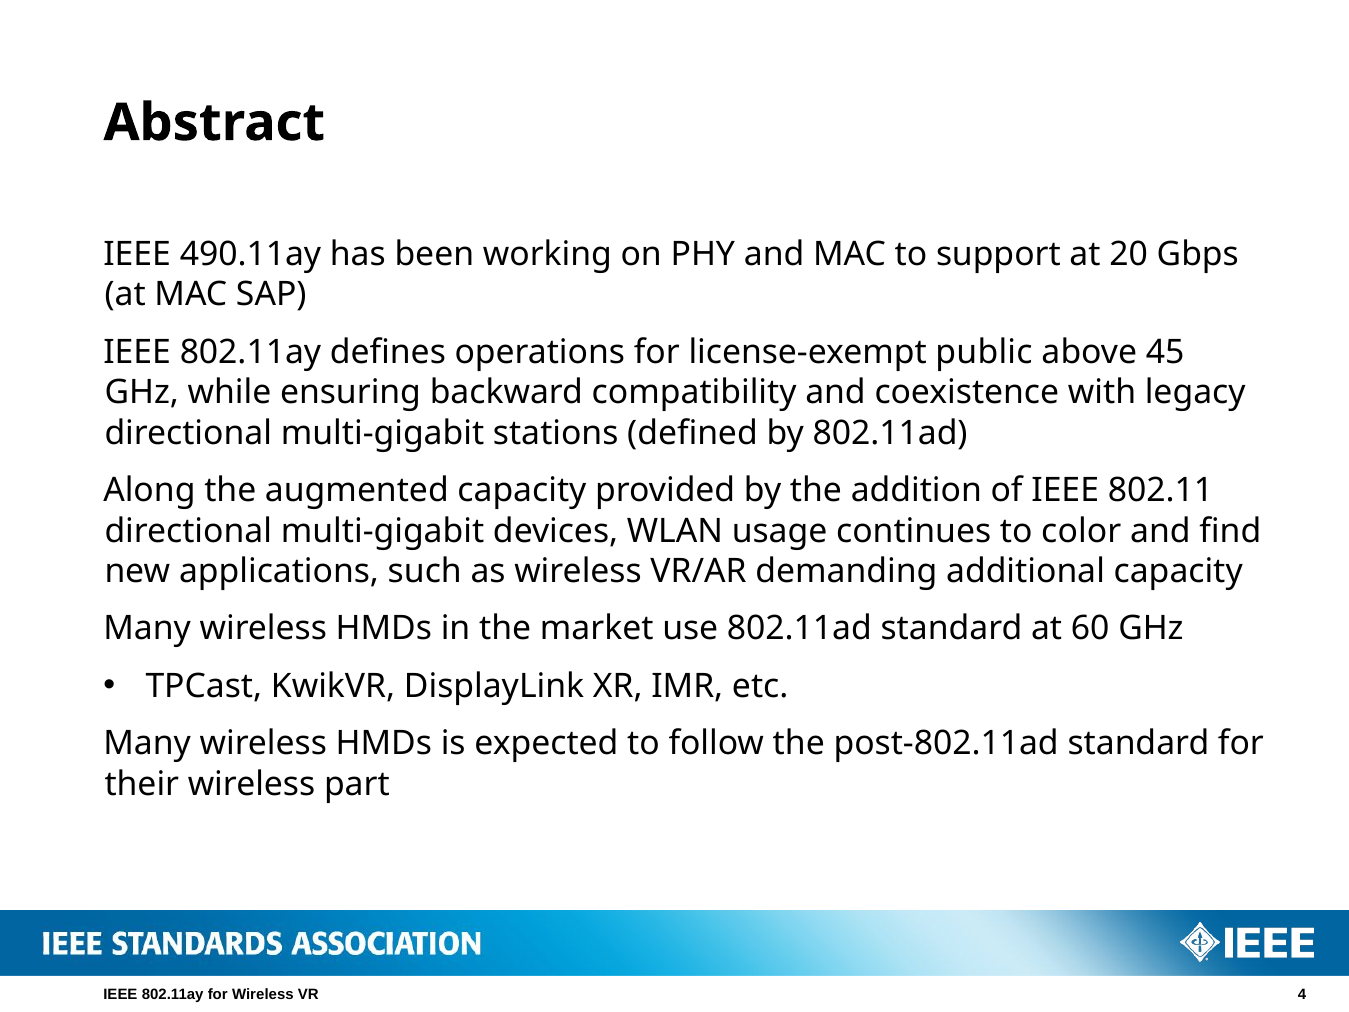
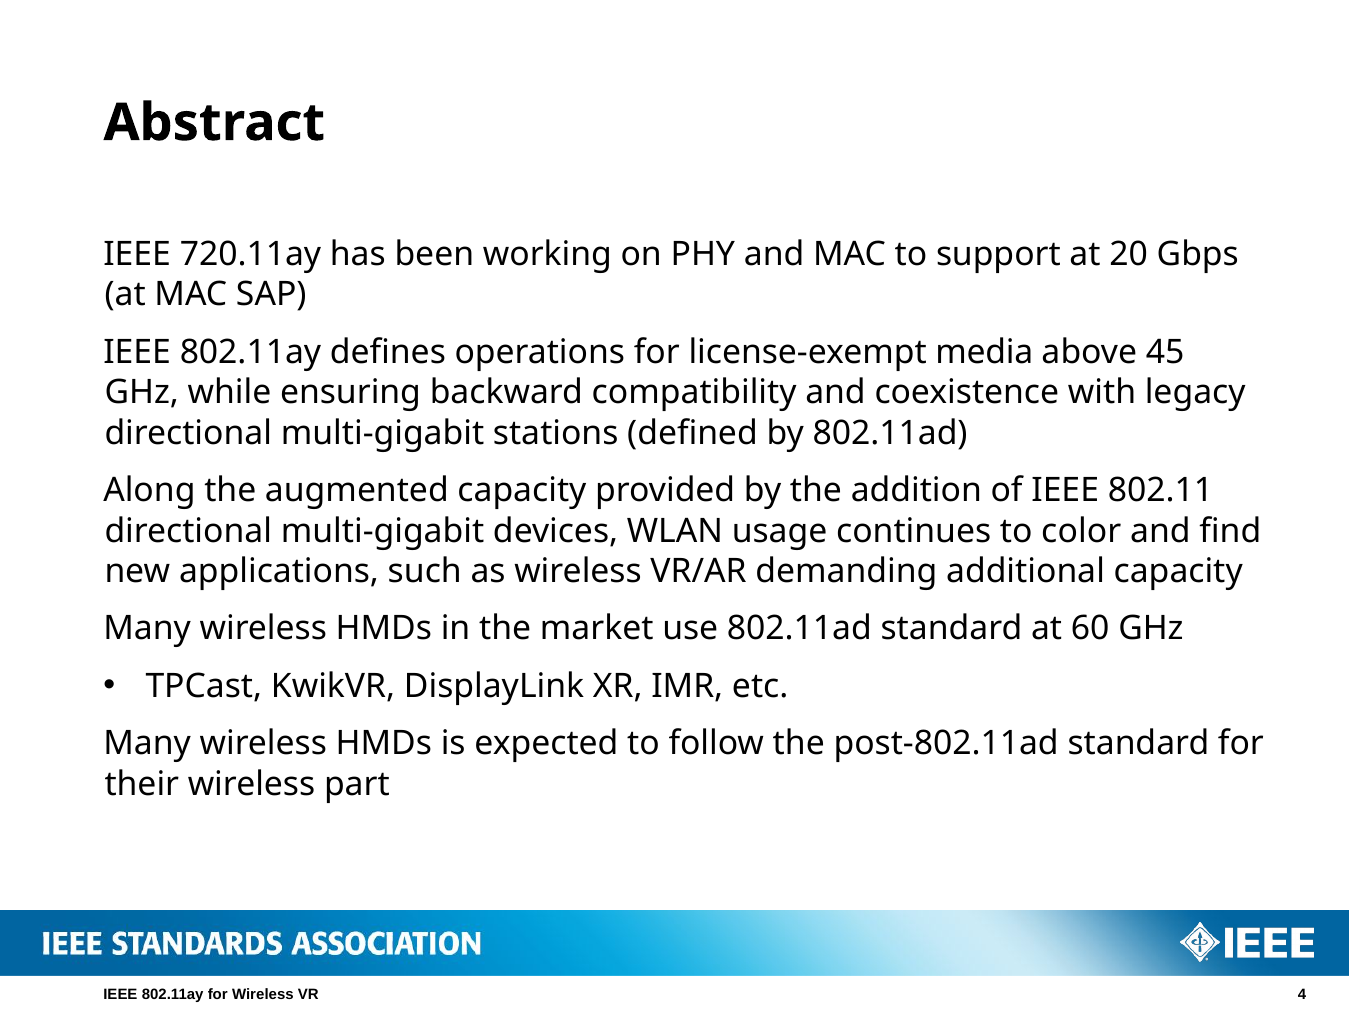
490.11ay: 490.11ay -> 720.11ay
public: public -> media
